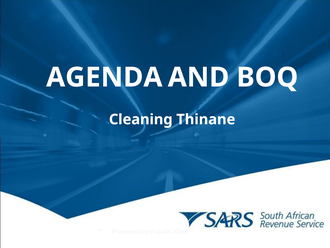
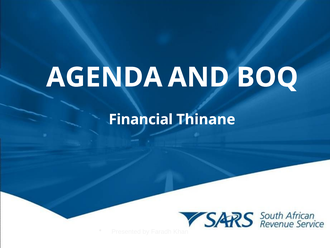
Cleaning: Cleaning -> Financial
